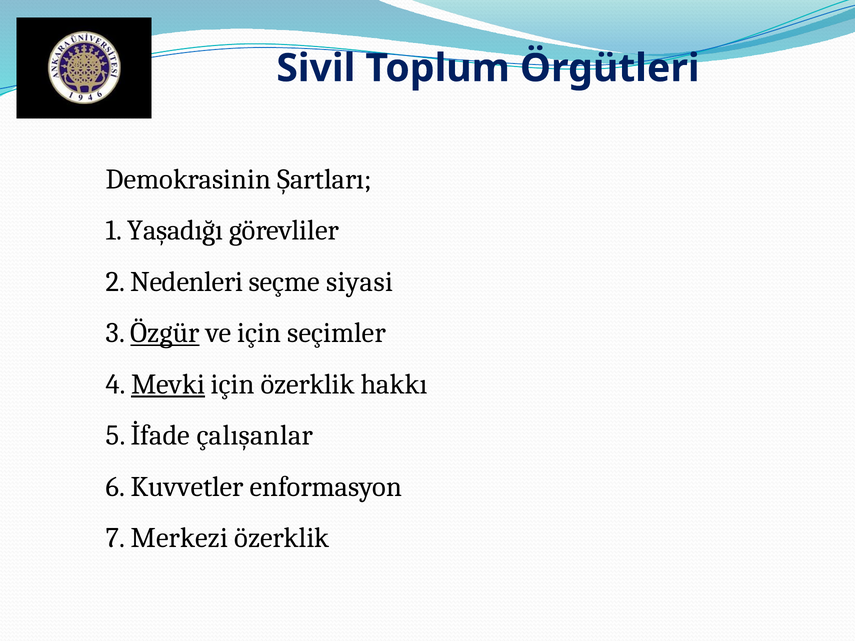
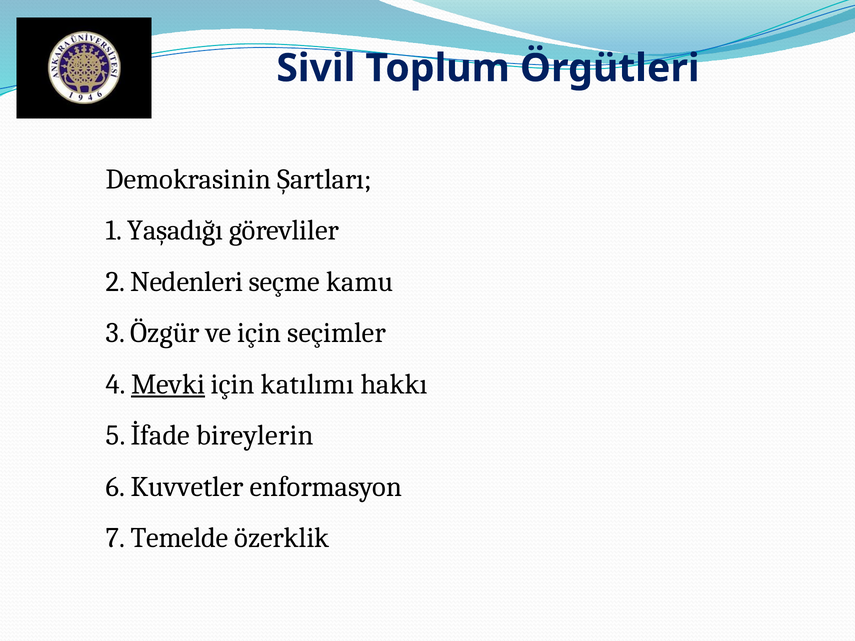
siyasi: siyasi -> kamu
Özgür underline: present -> none
için özerklik: özerklik -> katılımı
çalışanlar: çalışanlar -> bireylerin
Merkezi: Merkezi -> Temelde
